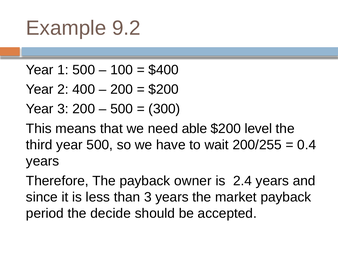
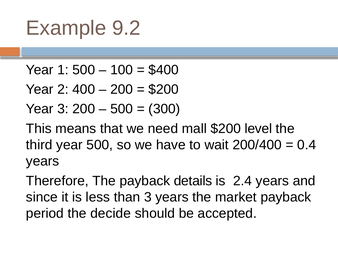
able: able -> mall
200/255: 200/255 -> 200/400
owner: owner -> details
